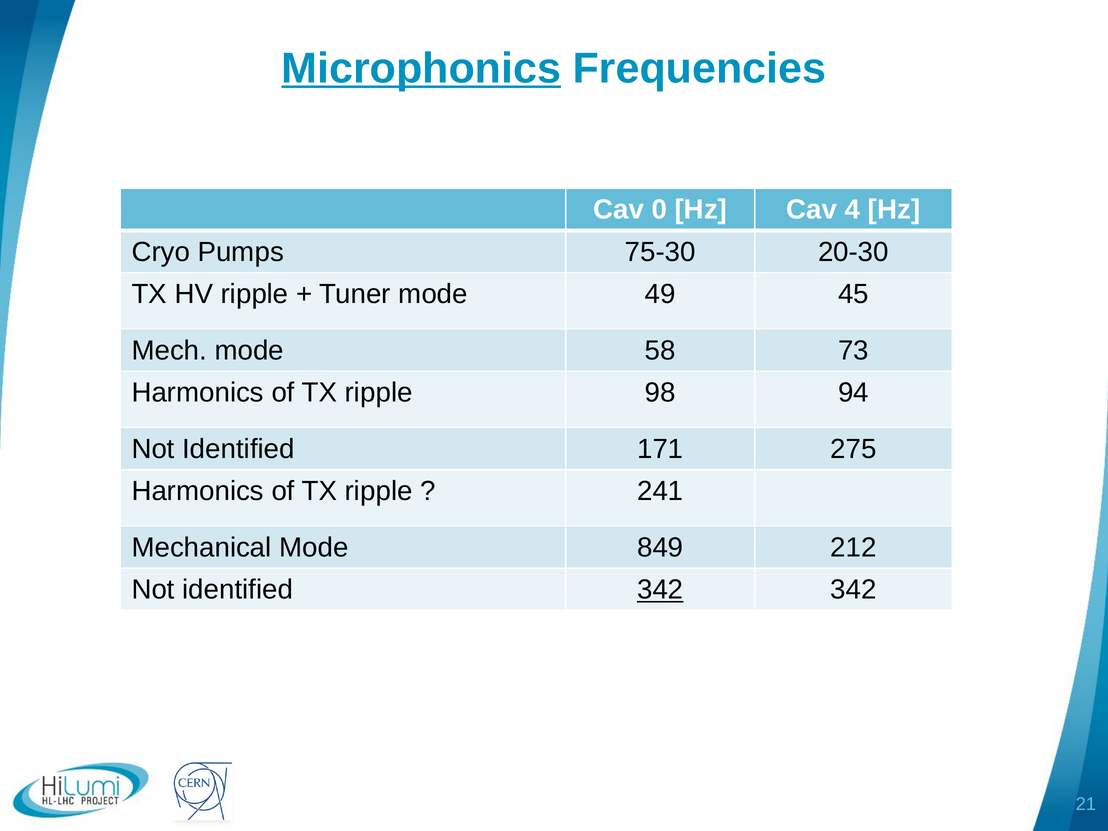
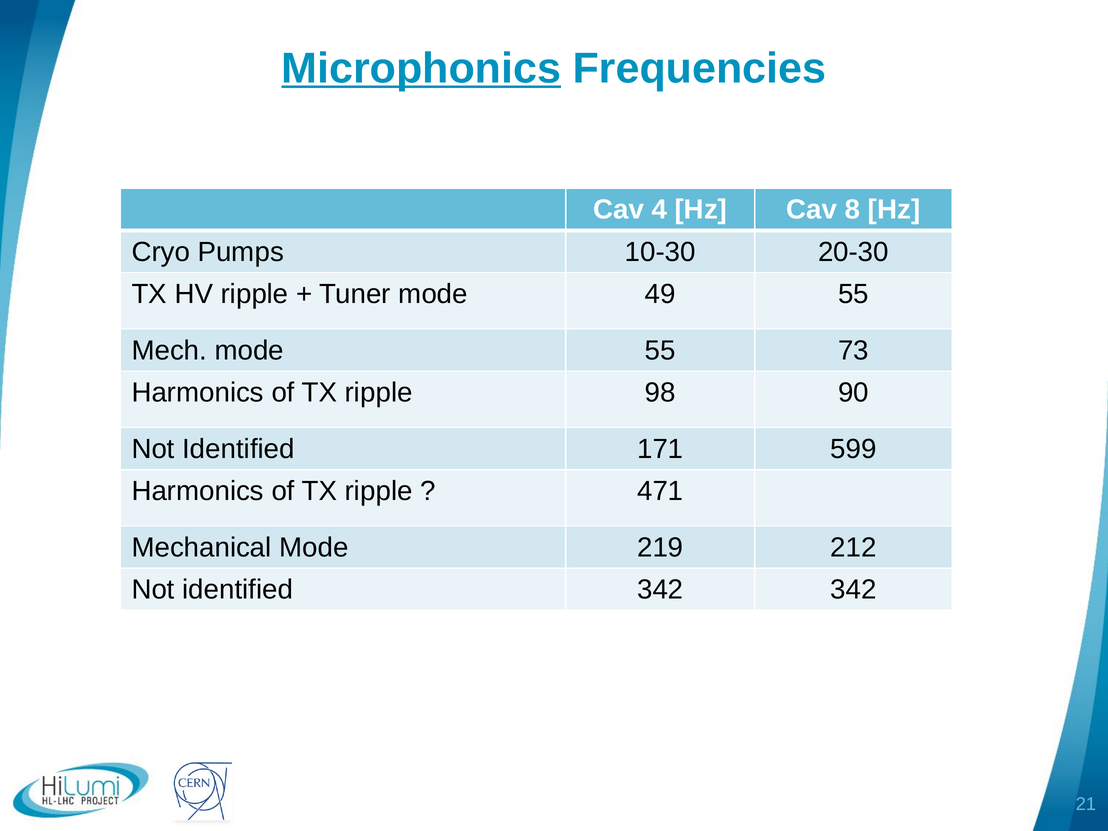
0: 0 -> 4
4: 4 -> 8
75-30: 75-30 -> 10-30
49 45: 45 -> 55
mode 58: 58 -> 55
94: 94 -> 90
275: 275 -> 599
241: 241 -> 471
849: 849 -> 219
342 at (660, 590) underline: present -> none
